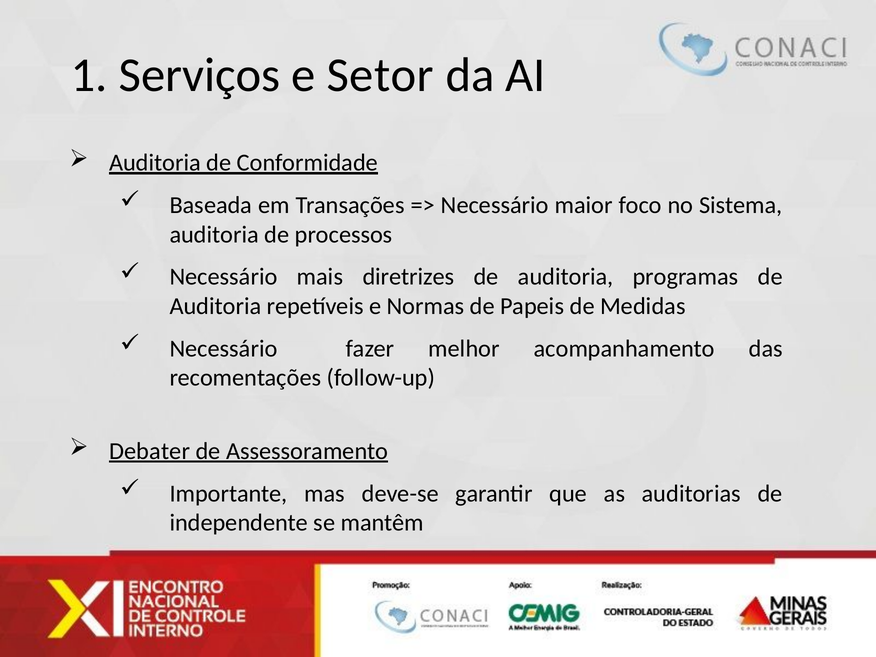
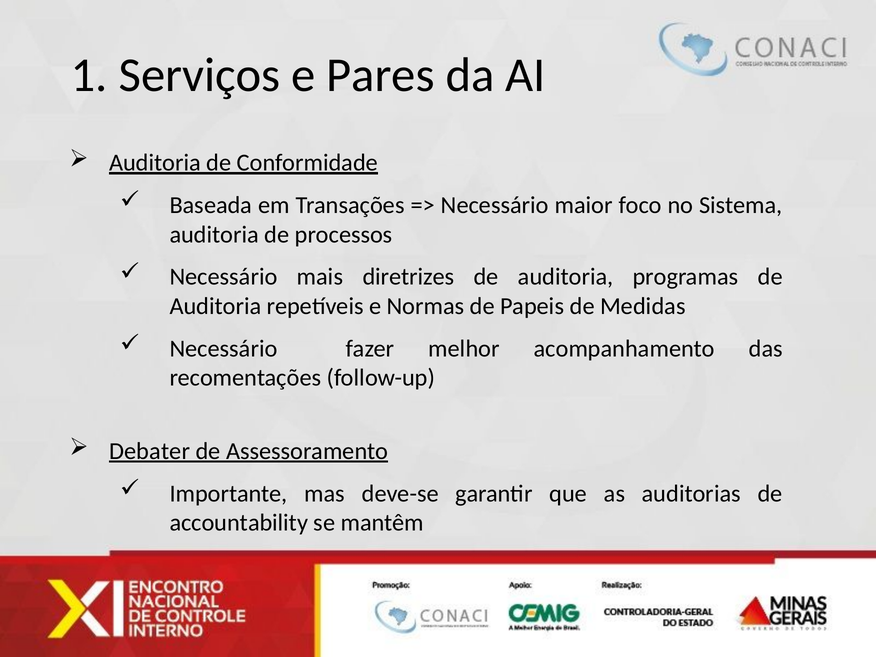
Setor: Setor -> Pares
independente: independente -> accountability
